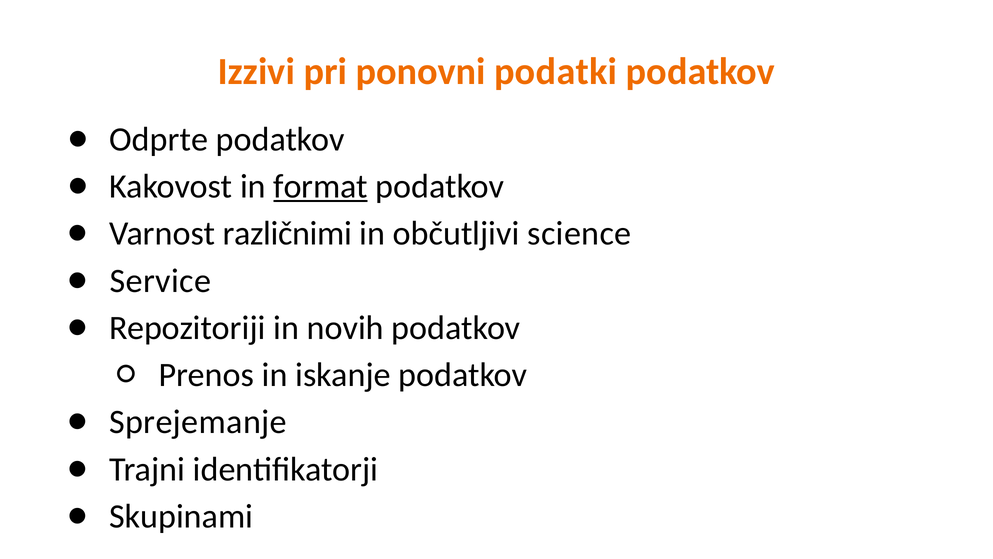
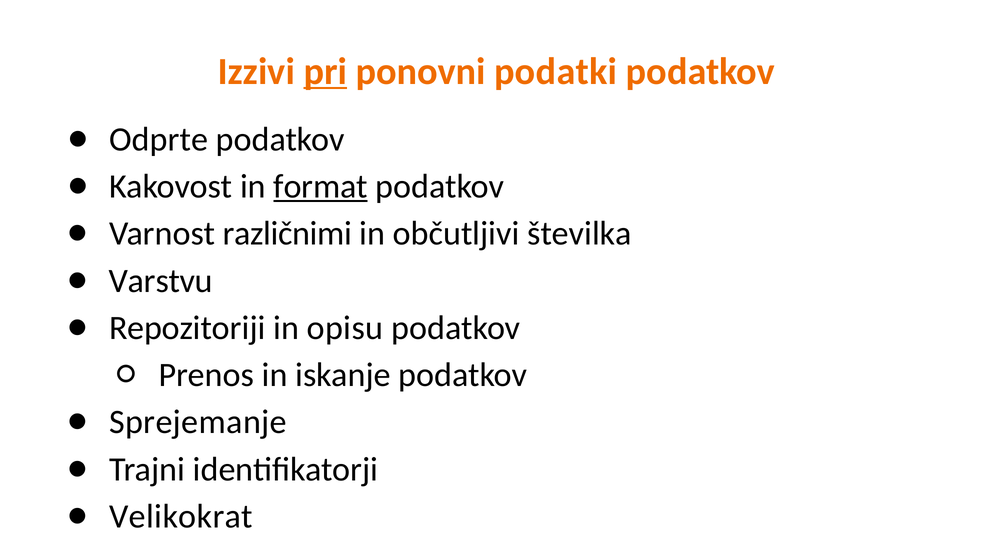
pri underline: none -> present
science: science -> številka
Service: Service -> Varstvu
novih: novih -> opisu
Skupinami: Skupinami -> Velikokrat
